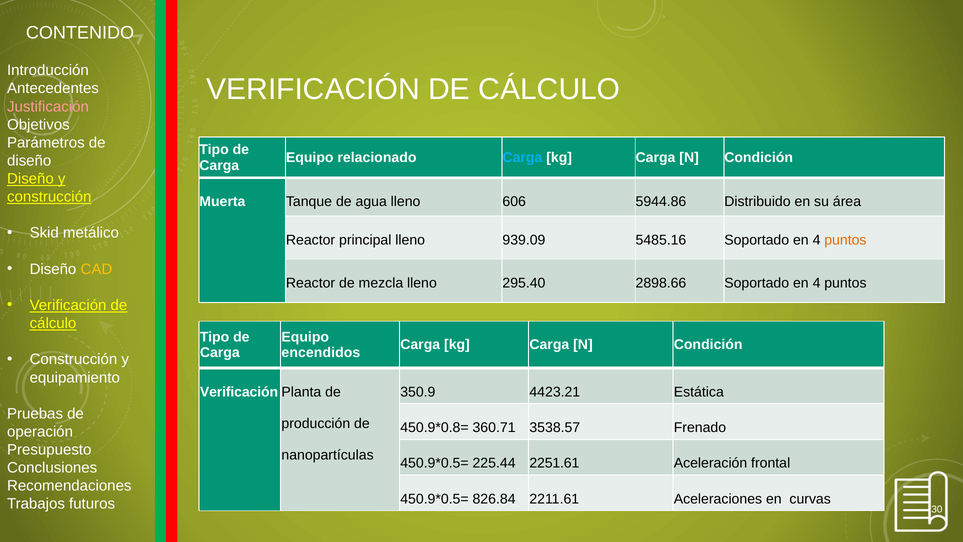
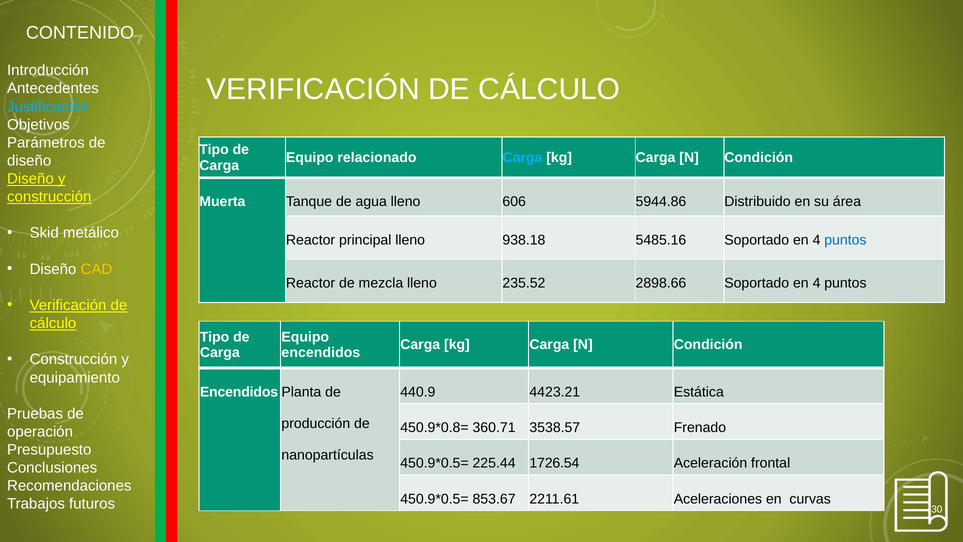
Justificación colour: pink -> light blue
939.09: 939.09 -> 938.18
puntos at (845, 240) colour: orange -> blue
295.40: 295.40 -> 235.52
Verificación at (239, 392): Verificación -> Encendidos
350.9: 350.9 -> 440.9
2251.61: 2251.61 -> 1726.54
826.84: 826.84 -> 853.67
